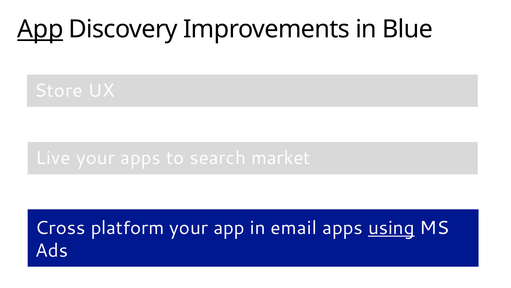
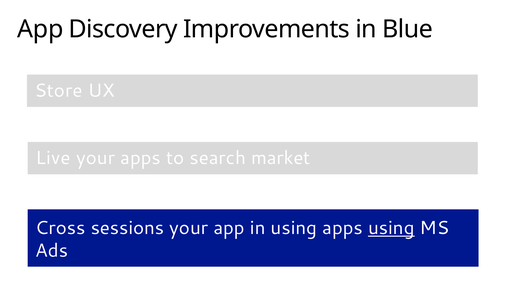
App at (40, 29) underline: present -> none
platform: platform -> sessions
in email: email -> using
